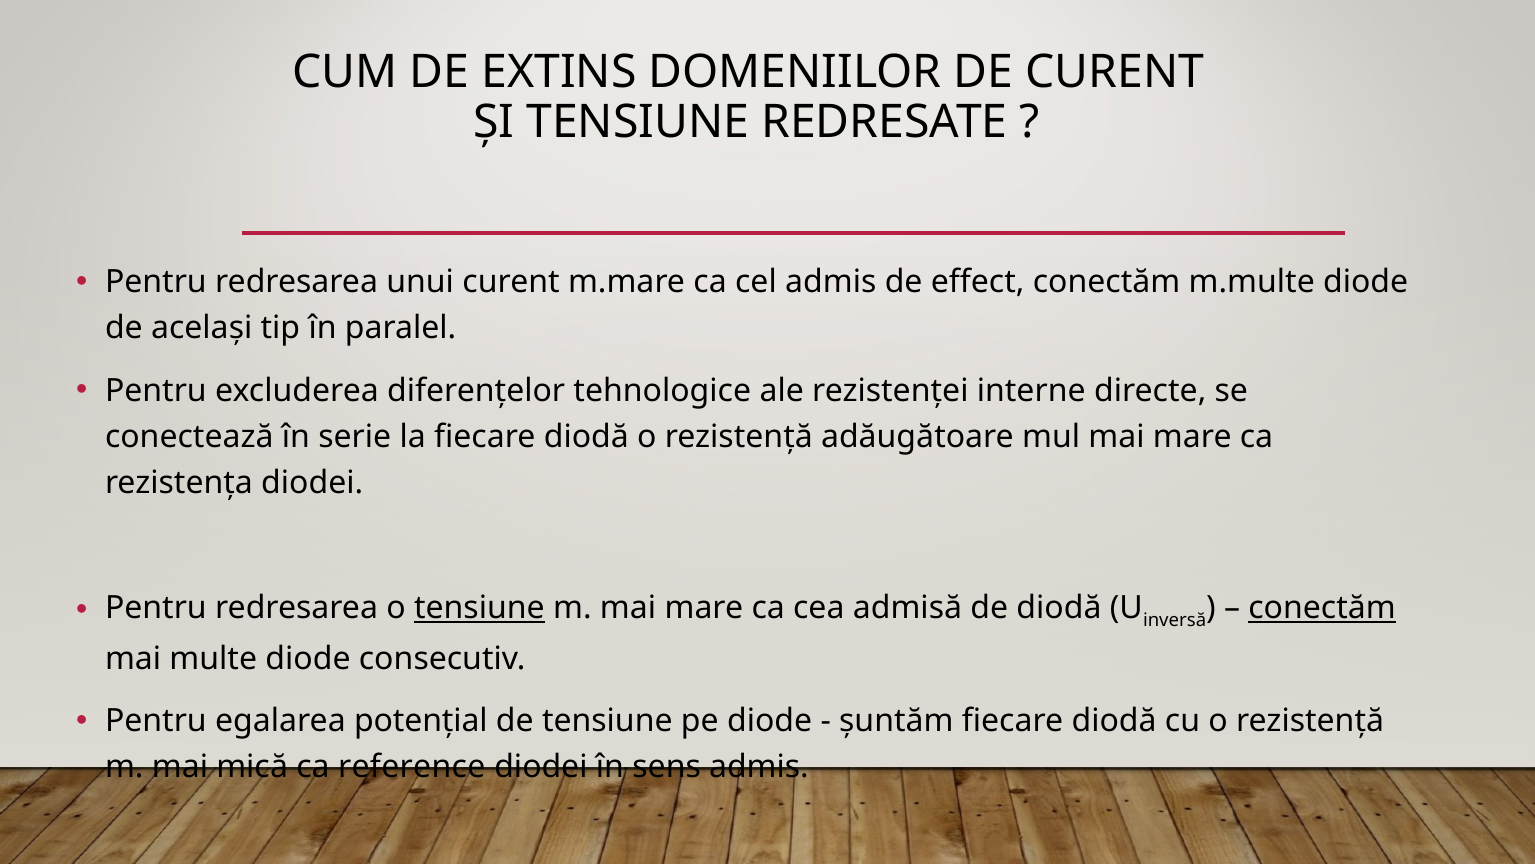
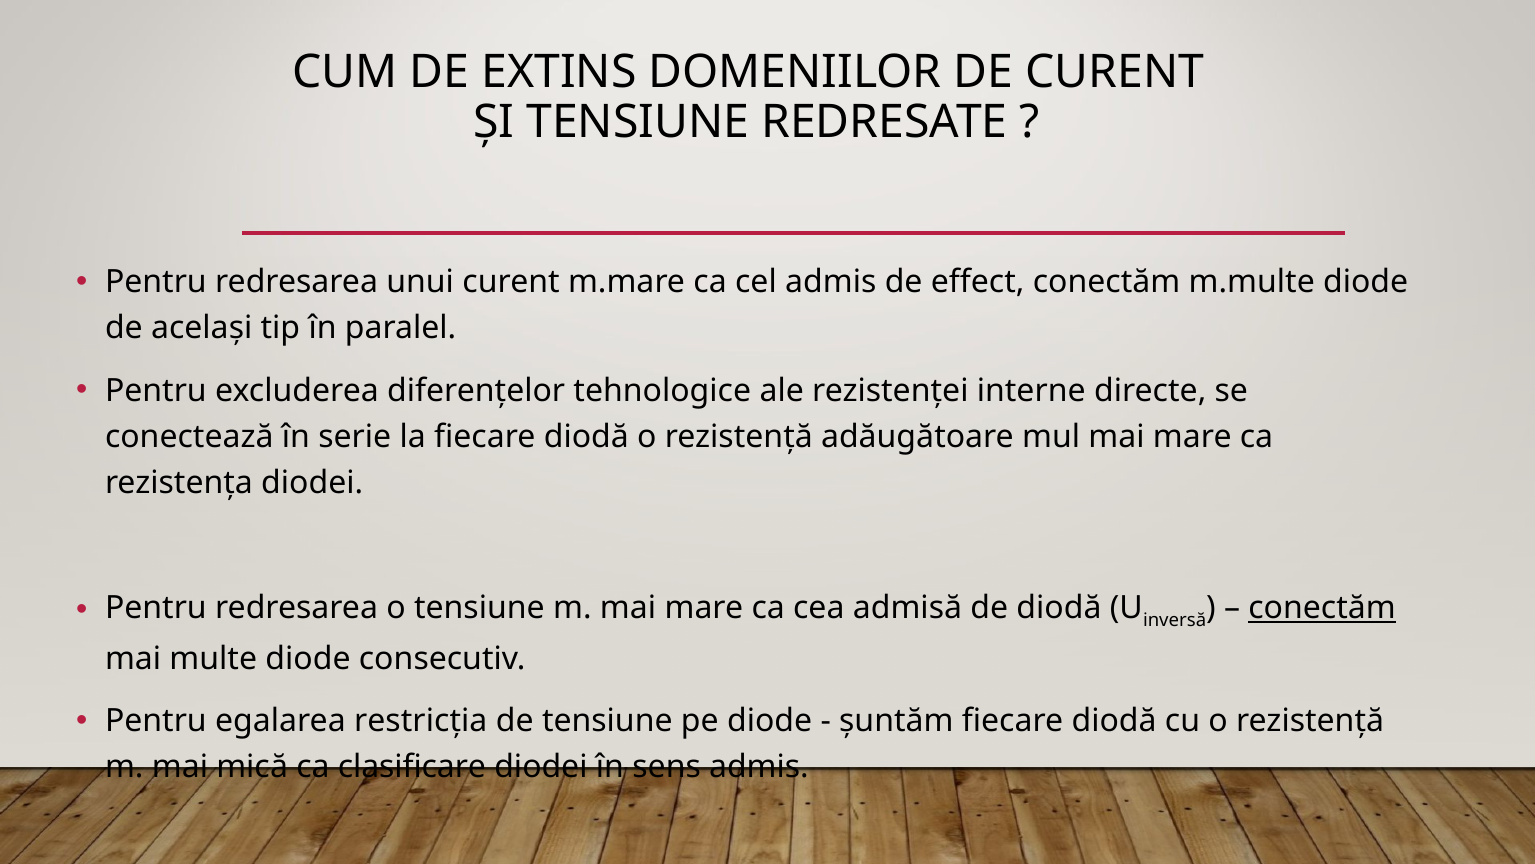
tensiune at (479, 607) underline: present -> none
potențial: potențial -> restricția
reference: reference -> clasificare
